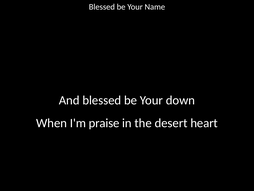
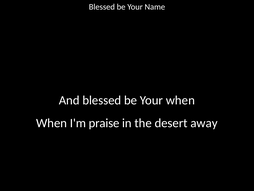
Your down: down -> when
heart: heart -> away
